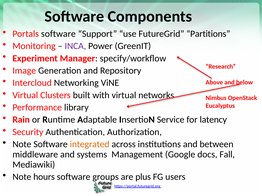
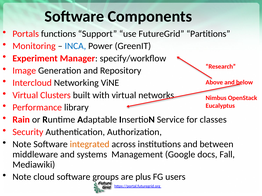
Portals software: software -> functions
INCA colour: purple -> blue
latency: latency -> classes
hours: hours -> cloud
